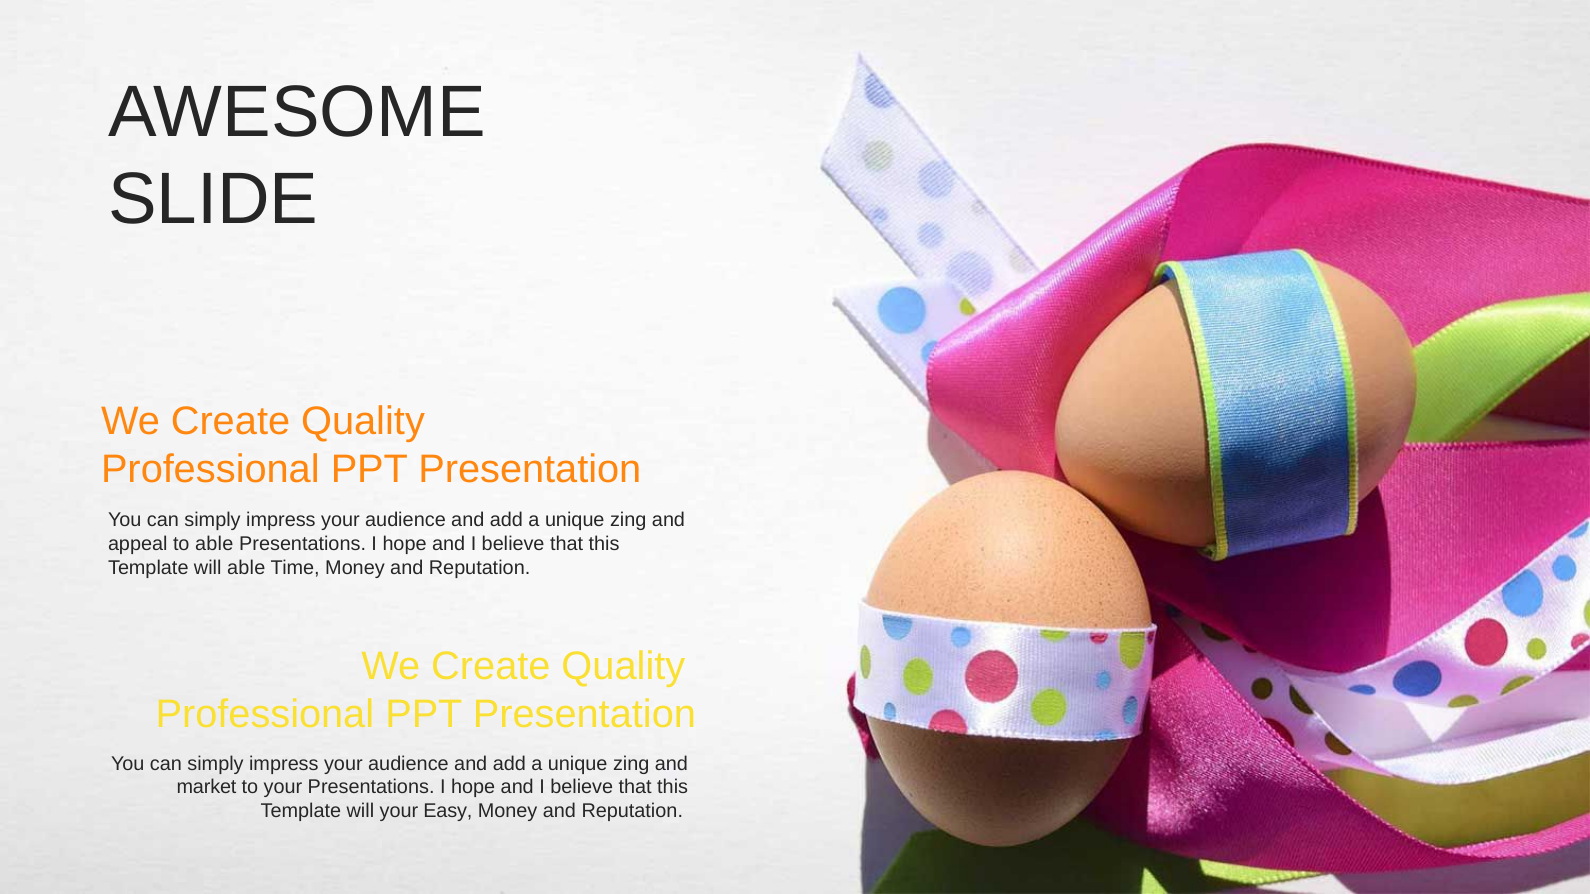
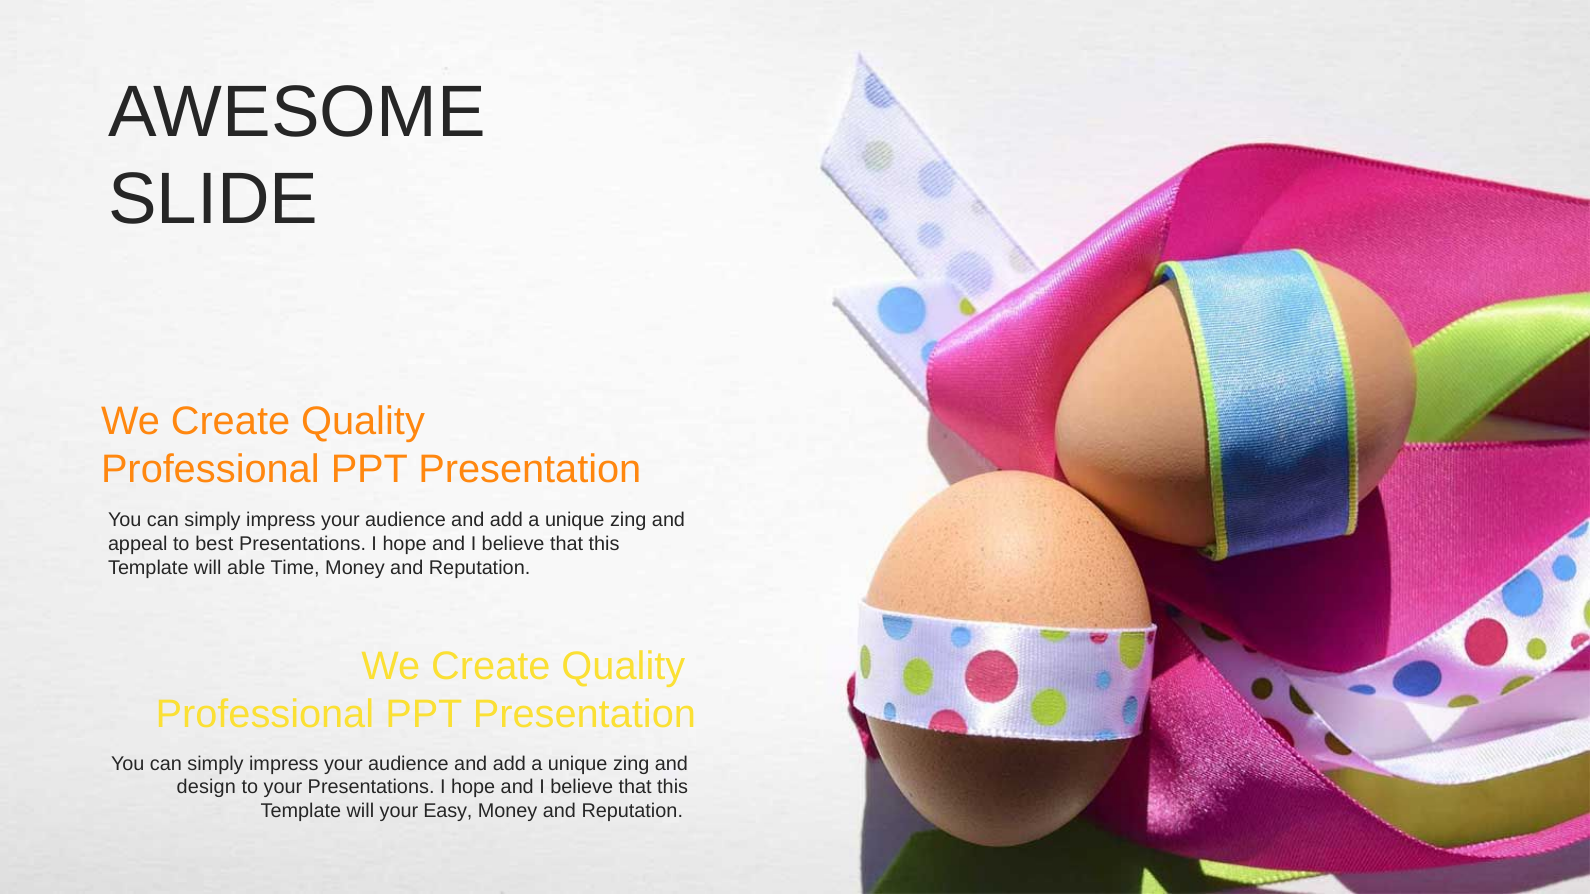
to able: able -> best
market: market -> design
